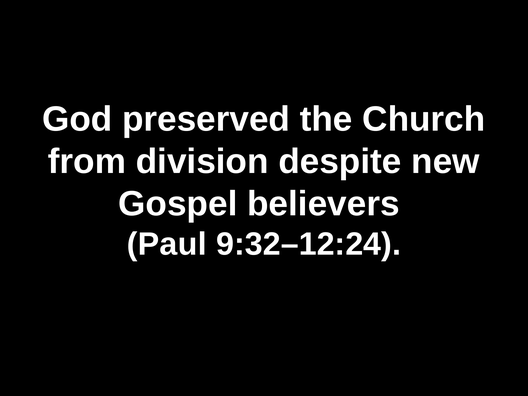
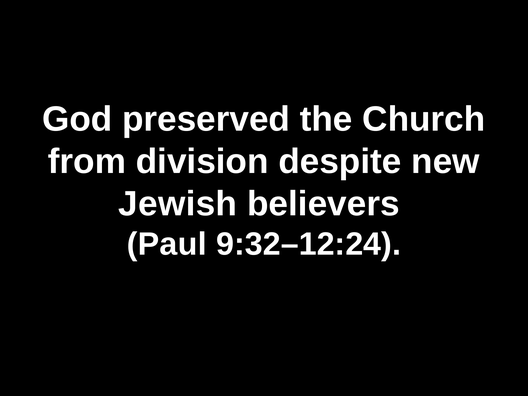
Gospel: Gospel -> Jewish
